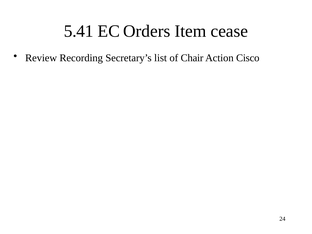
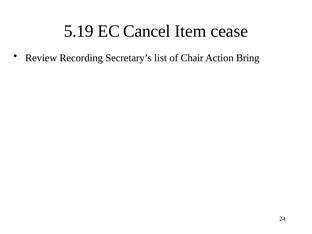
5.41: 5.41 -> 5.19
Orders: Orders -> Cancel
Cisco: Cisco -> Bring
